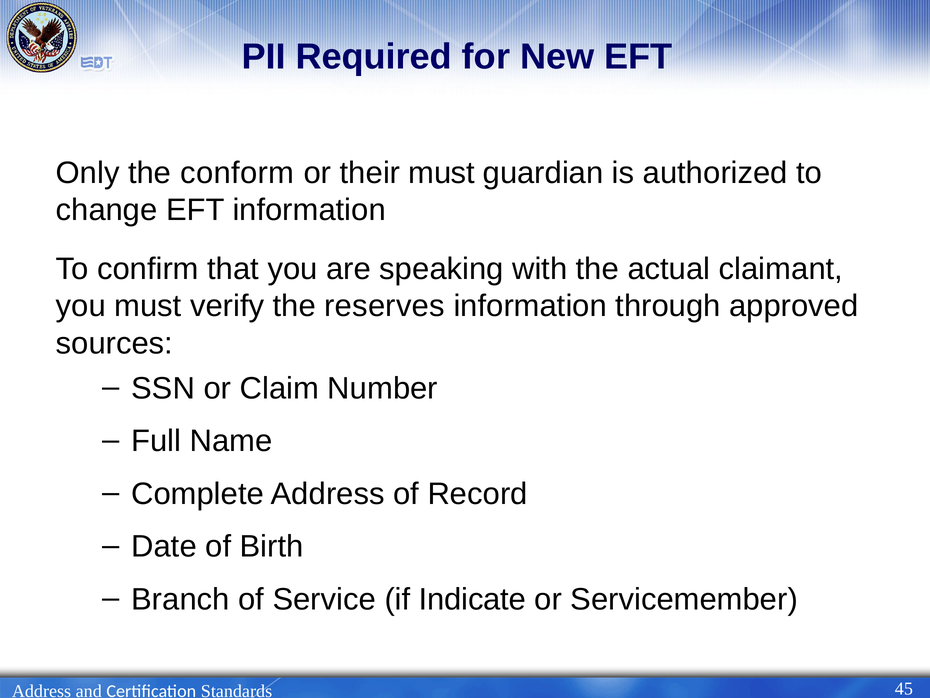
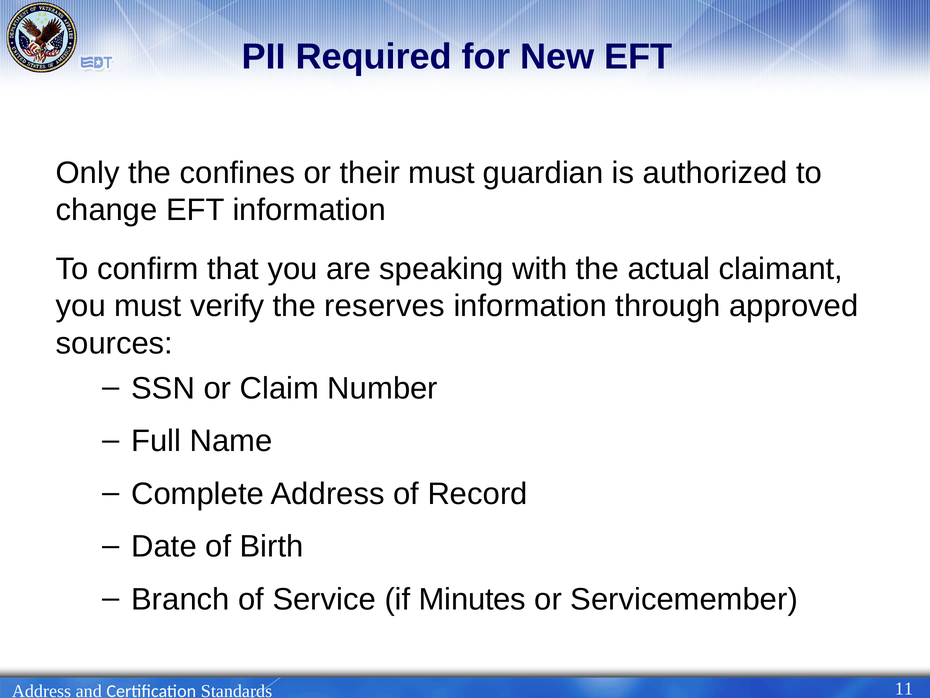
conform: conform -> confines
Indicate: Indicate -> Minutes
45: 45 -> 11
